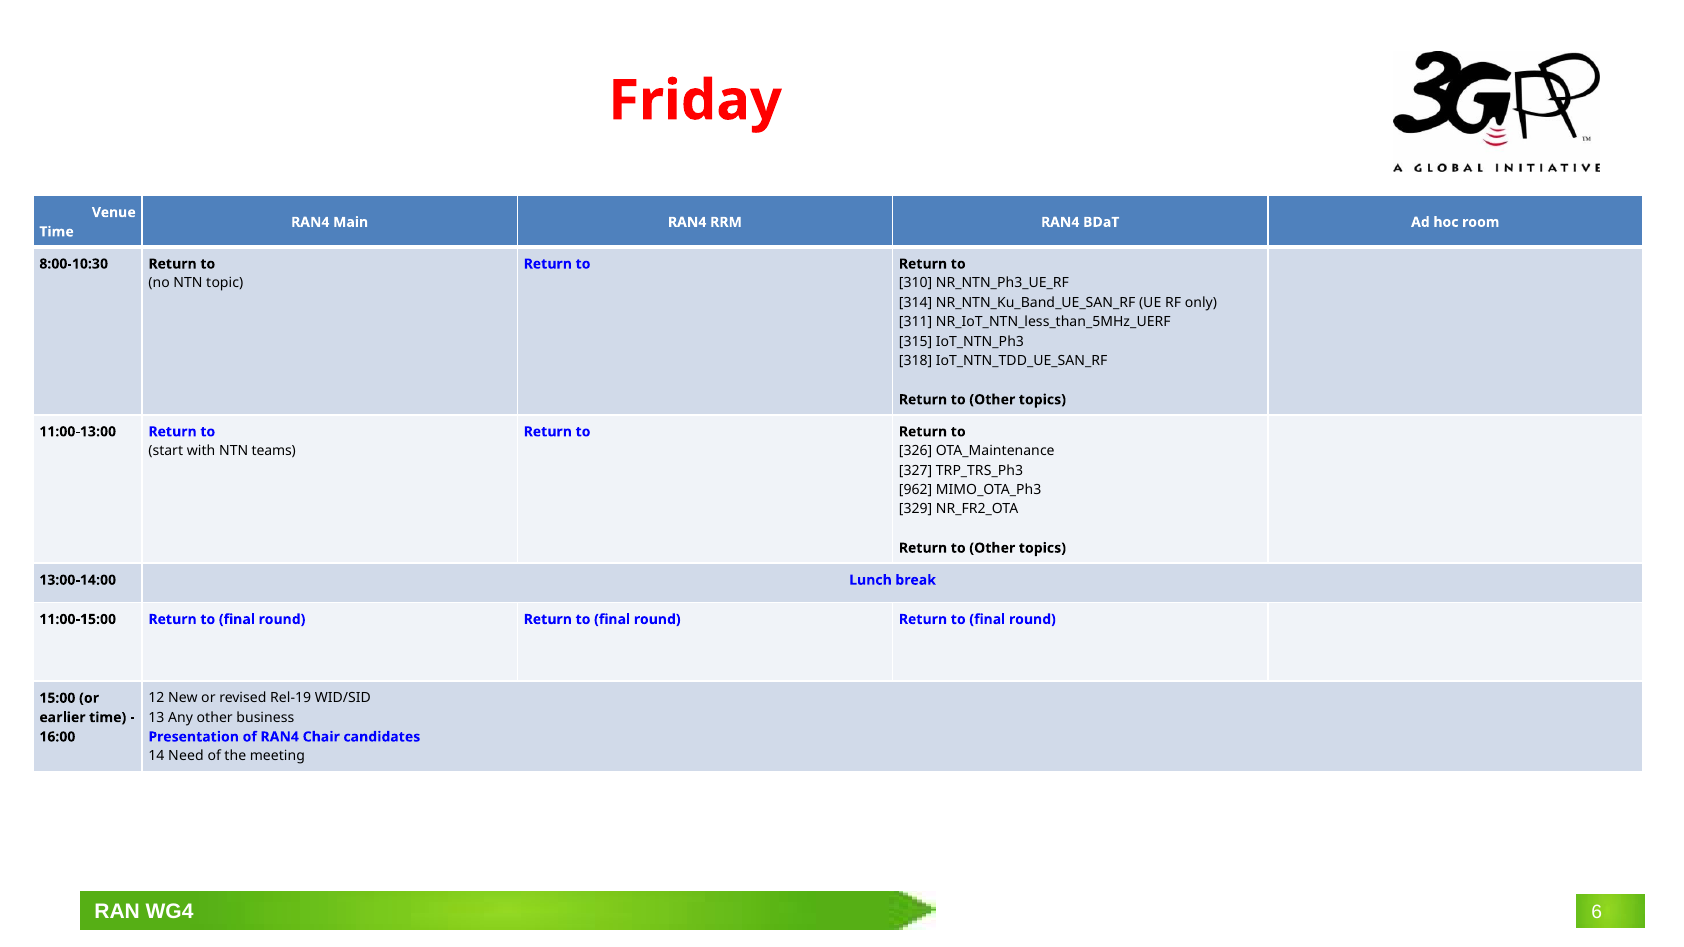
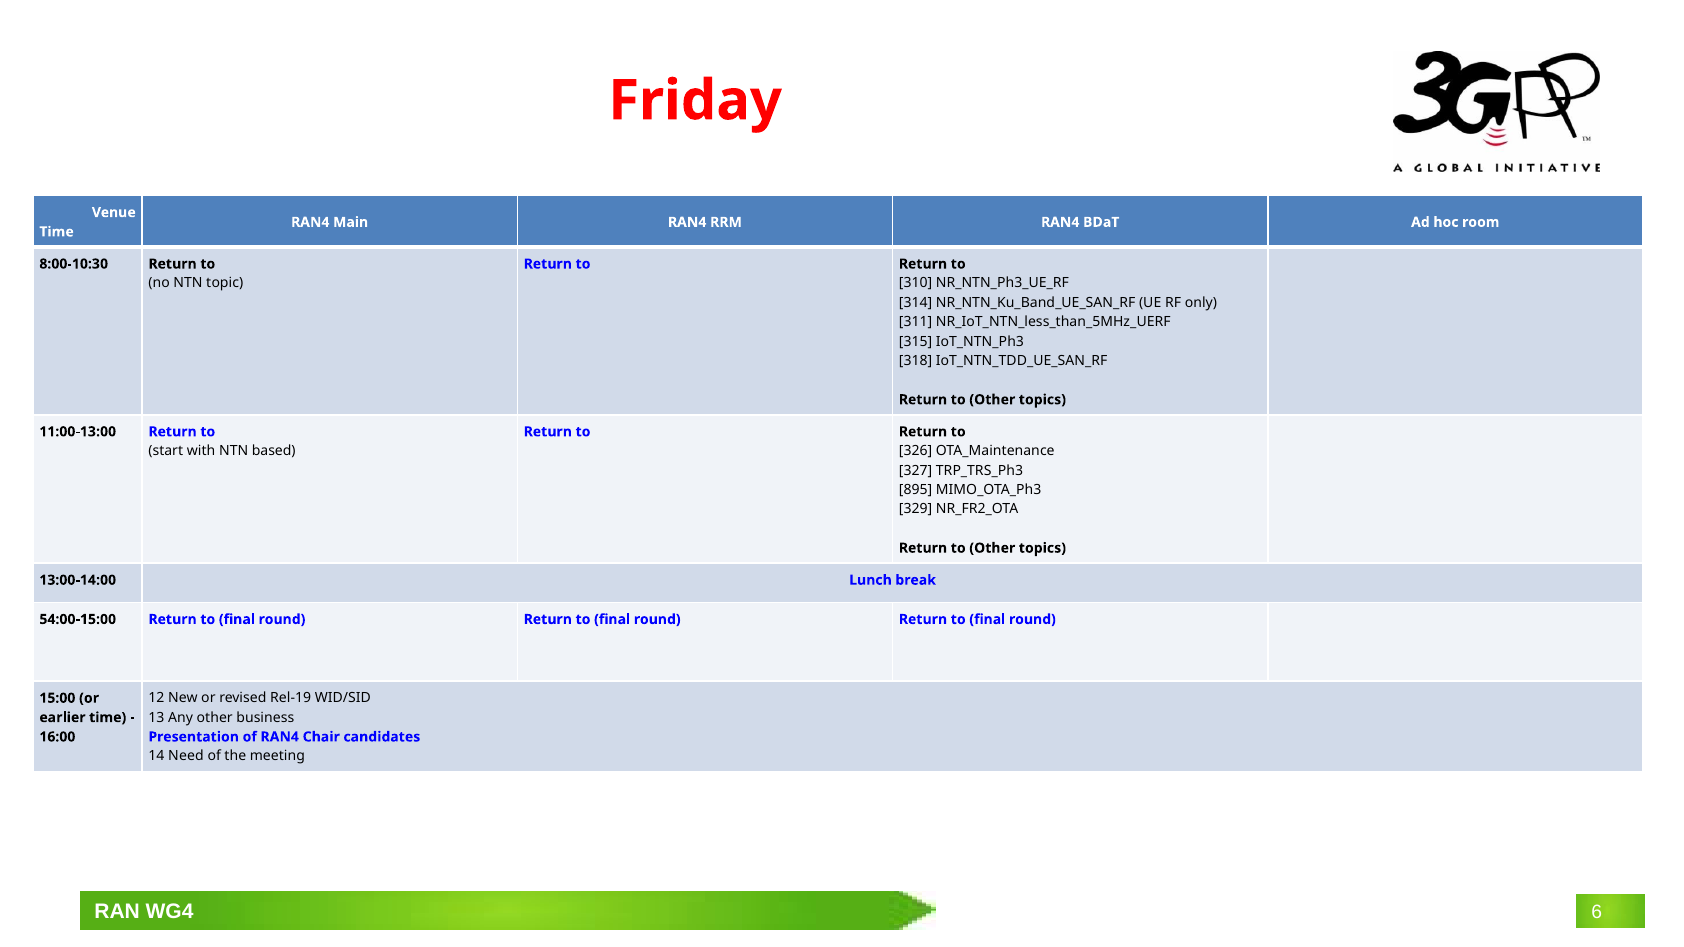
teams: teams -> based
962: 962 -> 895
11:00-15:00: 11:00-15:00 -> 54:00-15:00
